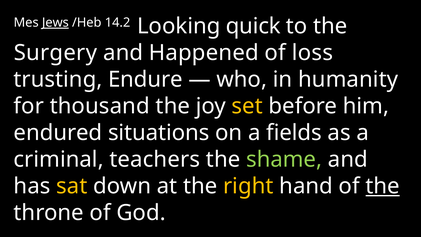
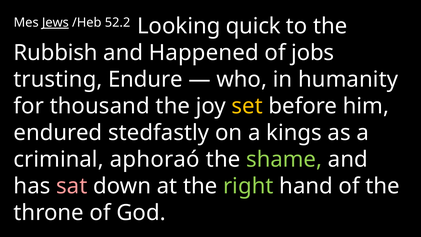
14.2: 14.2 -> 52.2
Surgery: Surgery -> Rubbish
loss: loss -> jobs
situations: situations -> stedfastly
fields: fields -> kings
teachers: teachers -> aphoraó
sat colour: yellow -> pink
right colour: yellow -> light green
the at (383, 186) underline: present -> none
